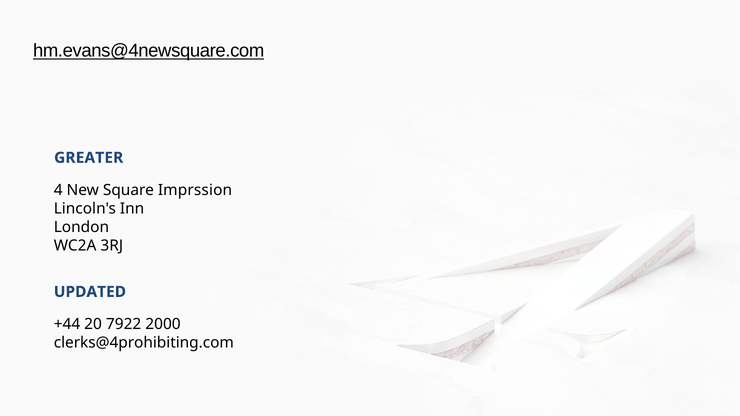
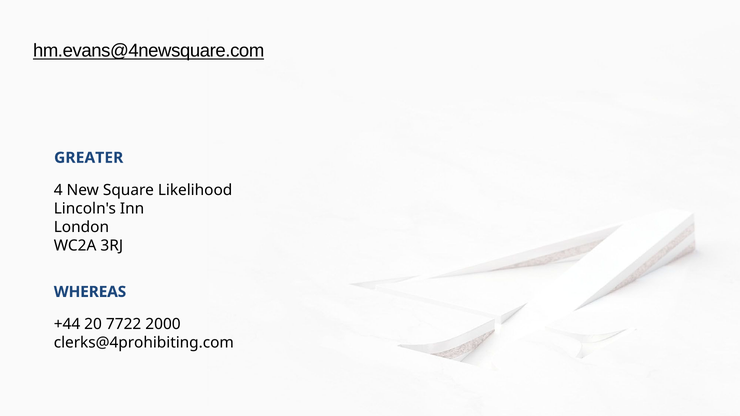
Imprssion: Imprssion -> Likelihood
UPDATED: UPDATED -> WHEREAS
7922: 7922 -> 7722
